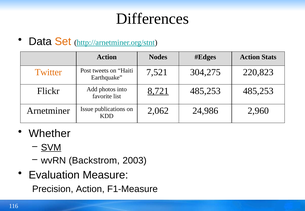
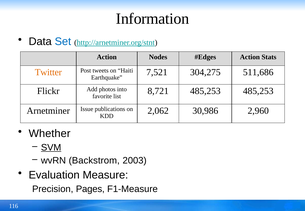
Differences: Differences -> Information
Set colour: orange -> blue
220,823: 220,823 -> 511,686
8,721 underline: present -> none
24,986: 24,986 -> 30,986
Precision Action: Action -> Pages
